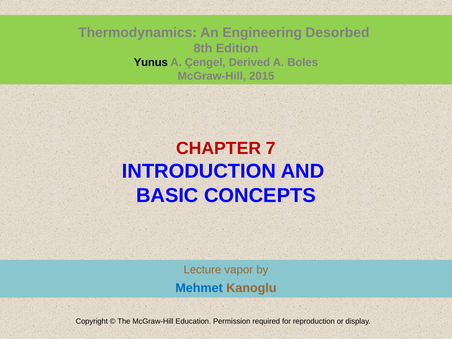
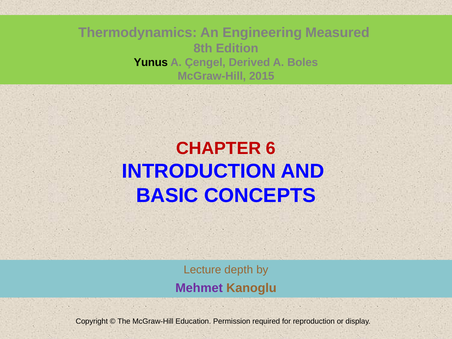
Desorbed: Desorbed -> Measured
7: 7 -> 6
vapor: vapor -> depth
Mehmet colour: blue -> purple
